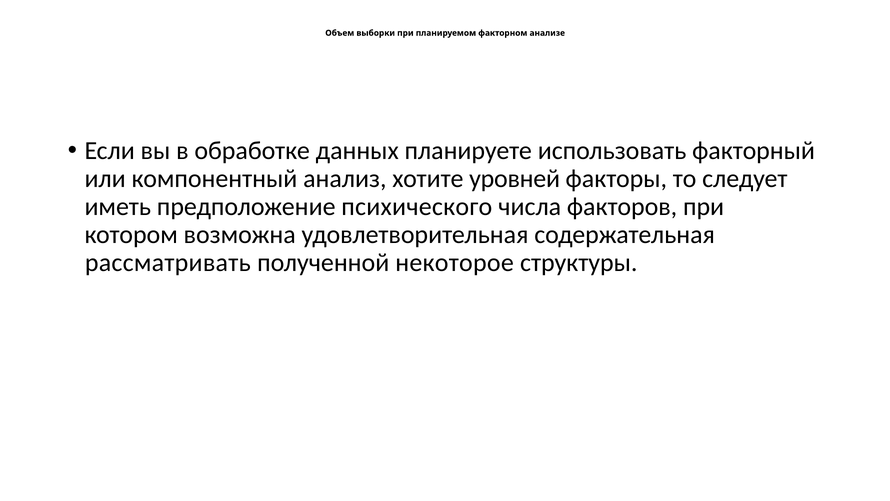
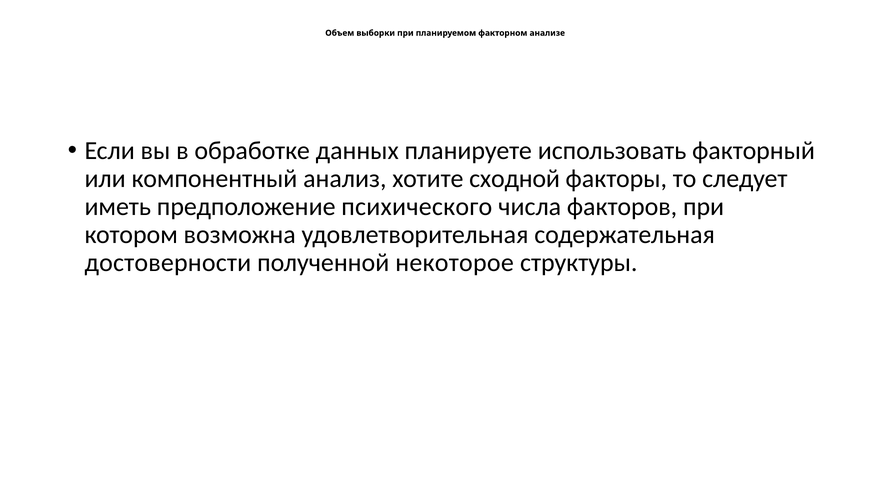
уровней: уровней -> сходной
рассматривать: рассматривать -> достоверности
